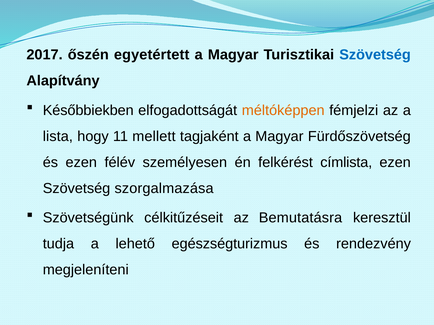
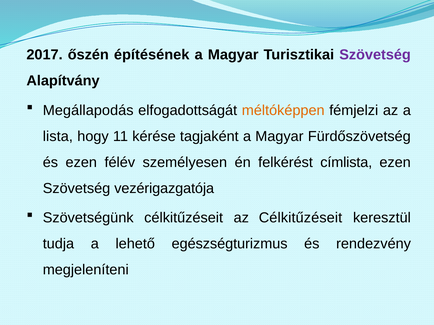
egyetértett: egyetértett -> építésének
Szövetség at (375, 55) colour: blue -> purple
Későbbiekben: Későbbiekben -> Megállapodás
mellett: mellett -> kérése
szorgalmazása: szorgalmazása -> vezérigazgatója
az Bemutatásra: Bemutatásra -> Célkitűzéseit
